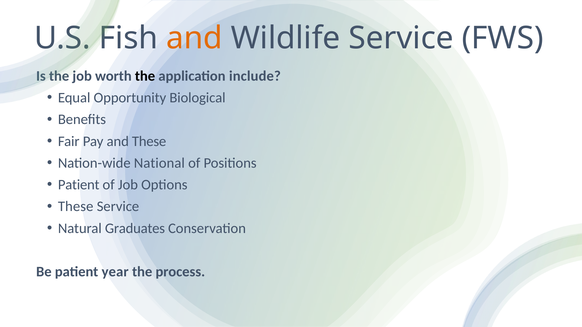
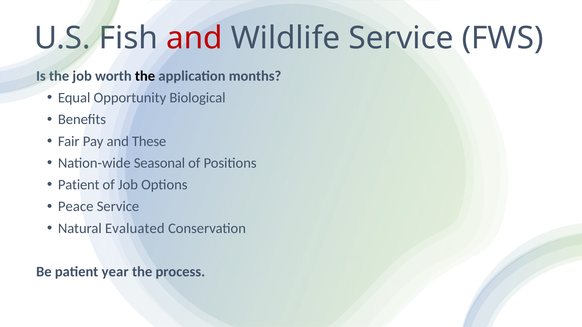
and at (194, 38) colour: orange -> red
include: include -> months
National: National -> Seasonal
These at (76, 207): These -> Peace
Graduates: Graduates -> Evaluated
